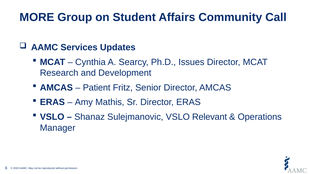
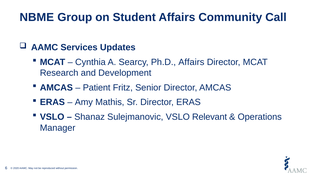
MORE: MORE -> NBME
Ph.D Issues: Issues -> Affairs
